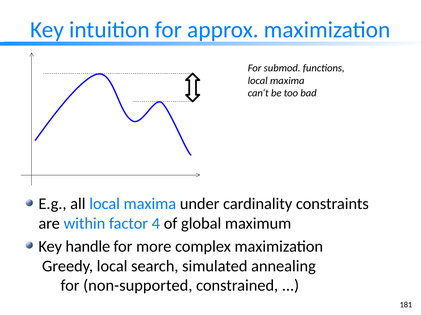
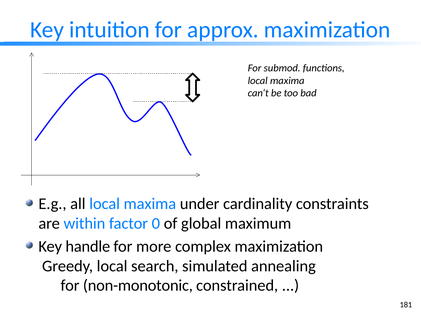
4: 4 -> 0
non-supported: non-supported -> non-monotonic
